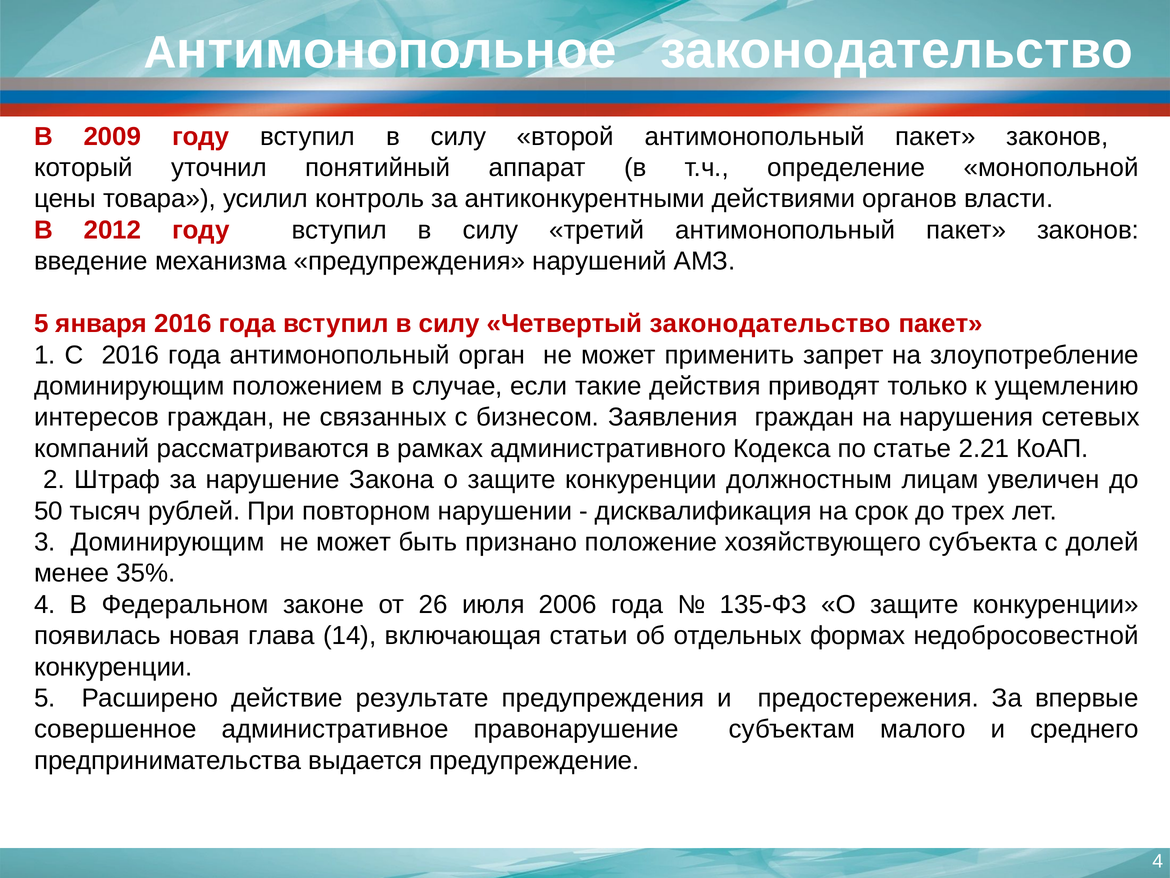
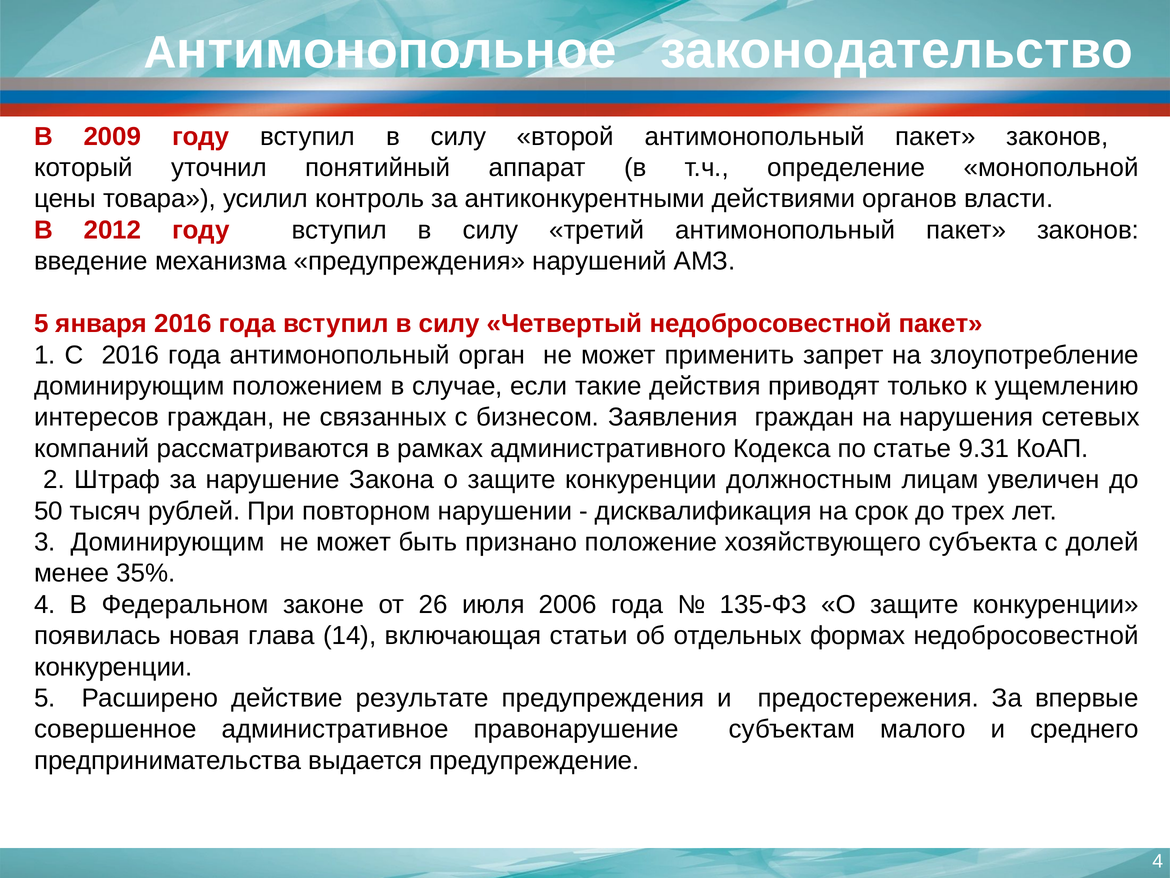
Четвертый законодательство: законодательство -> недобросовестной
2.21: 2.21 -> 9.31
